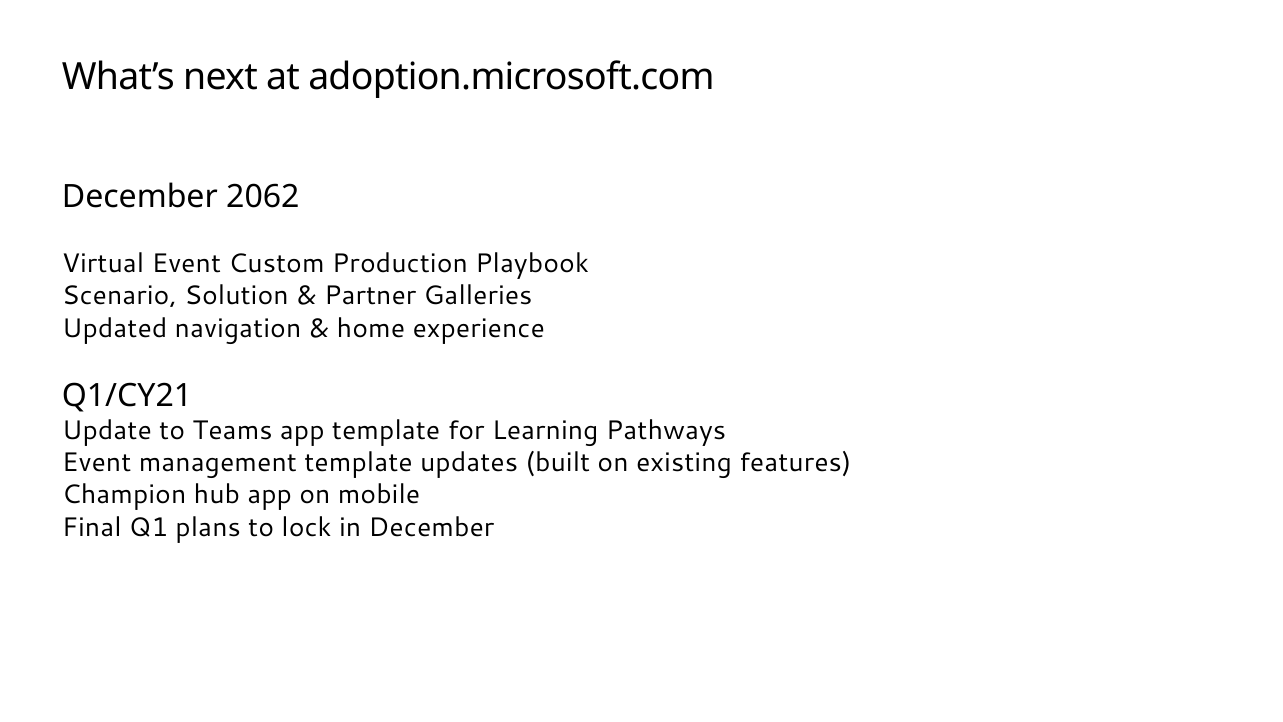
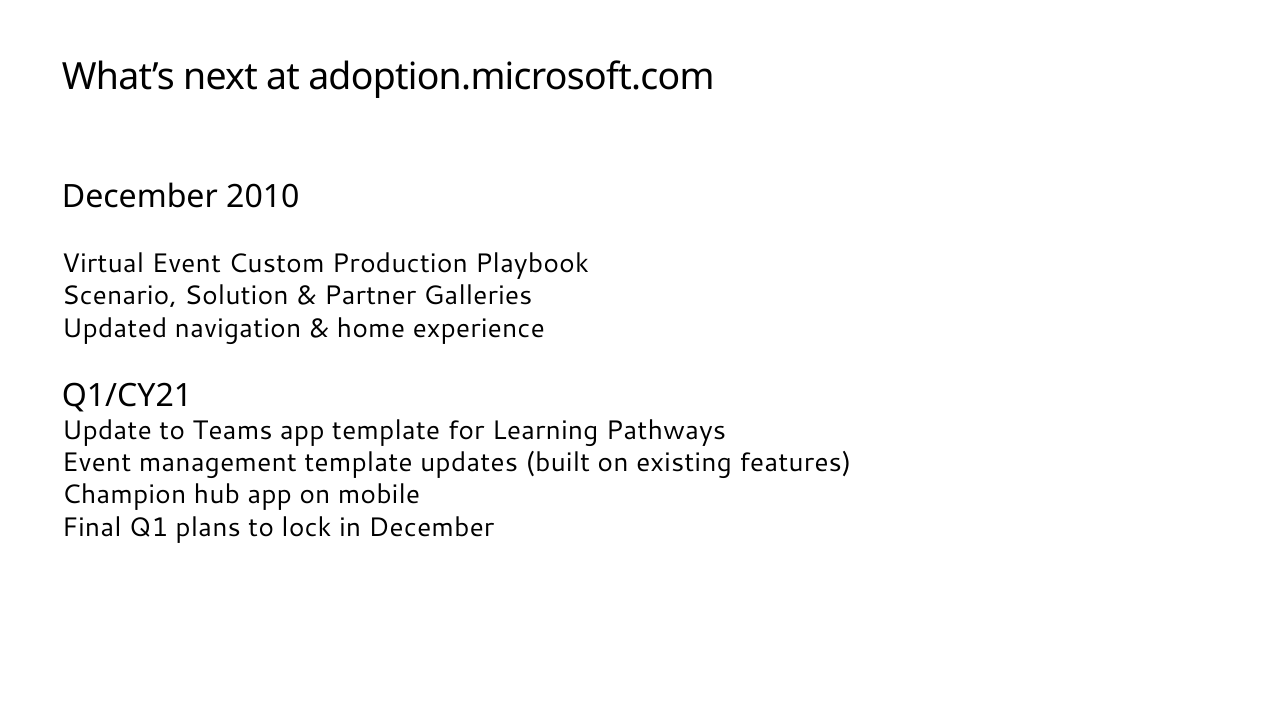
2062: 2062 -> 2010
